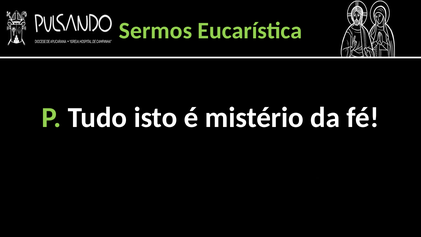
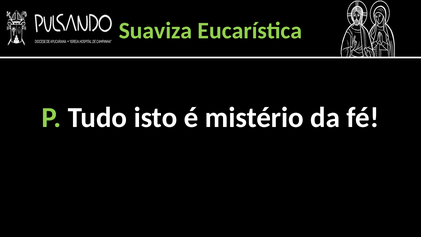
Sermos: Sermos -> Suaviza
